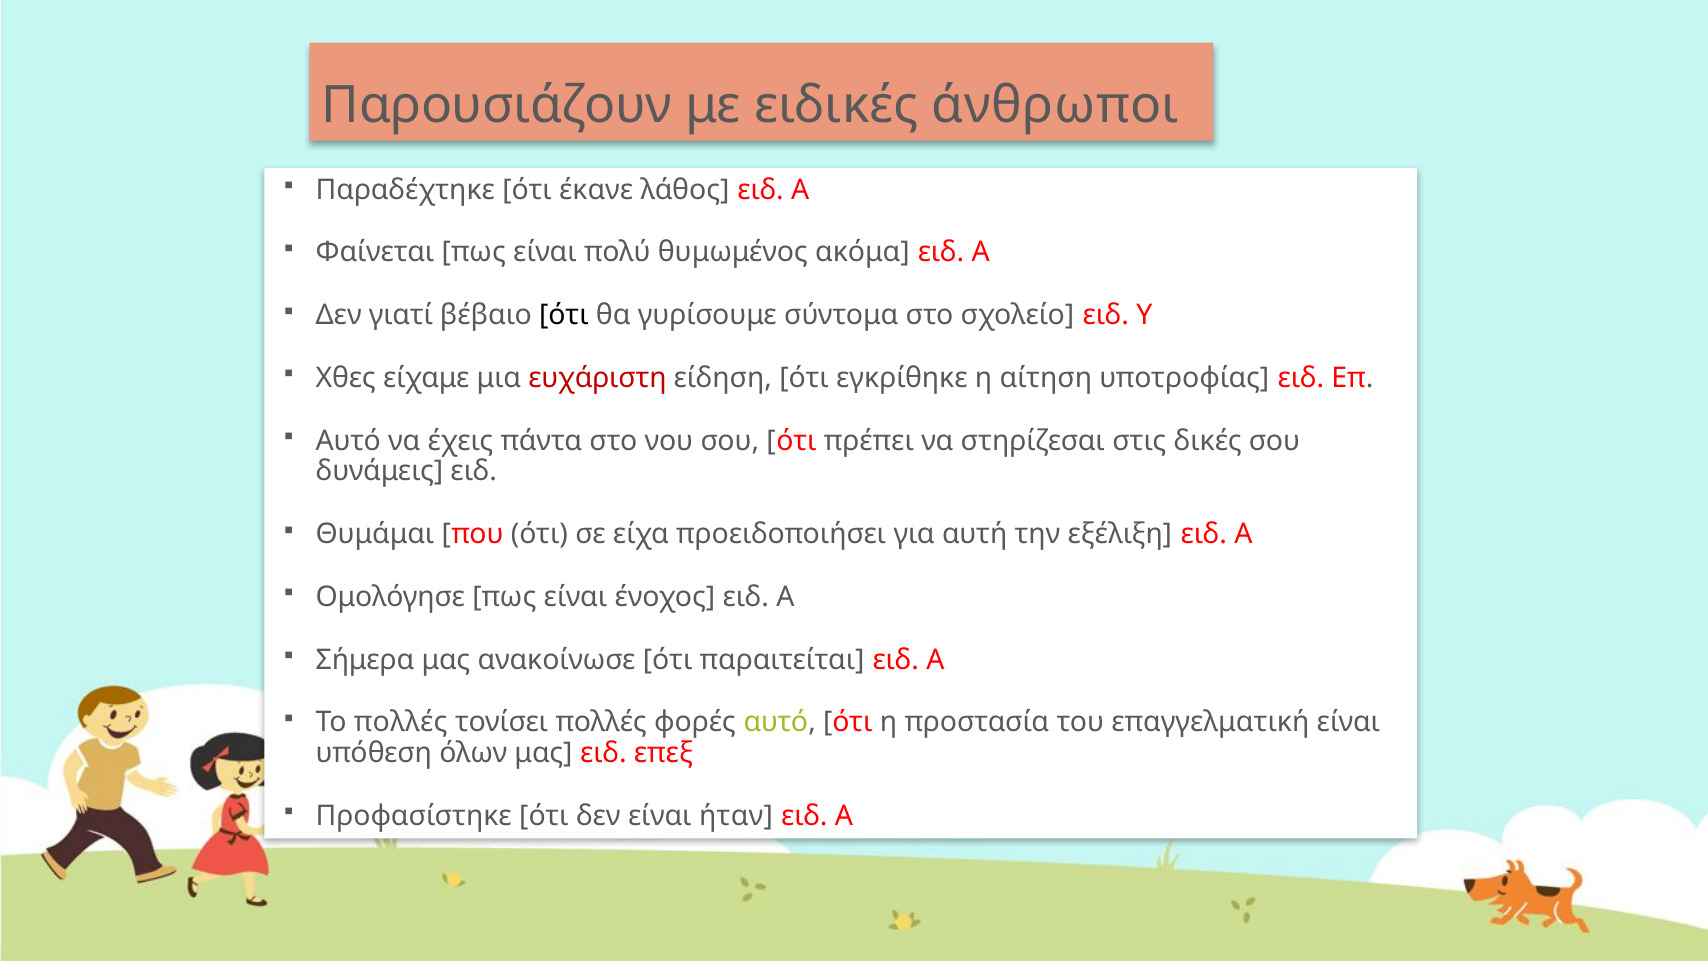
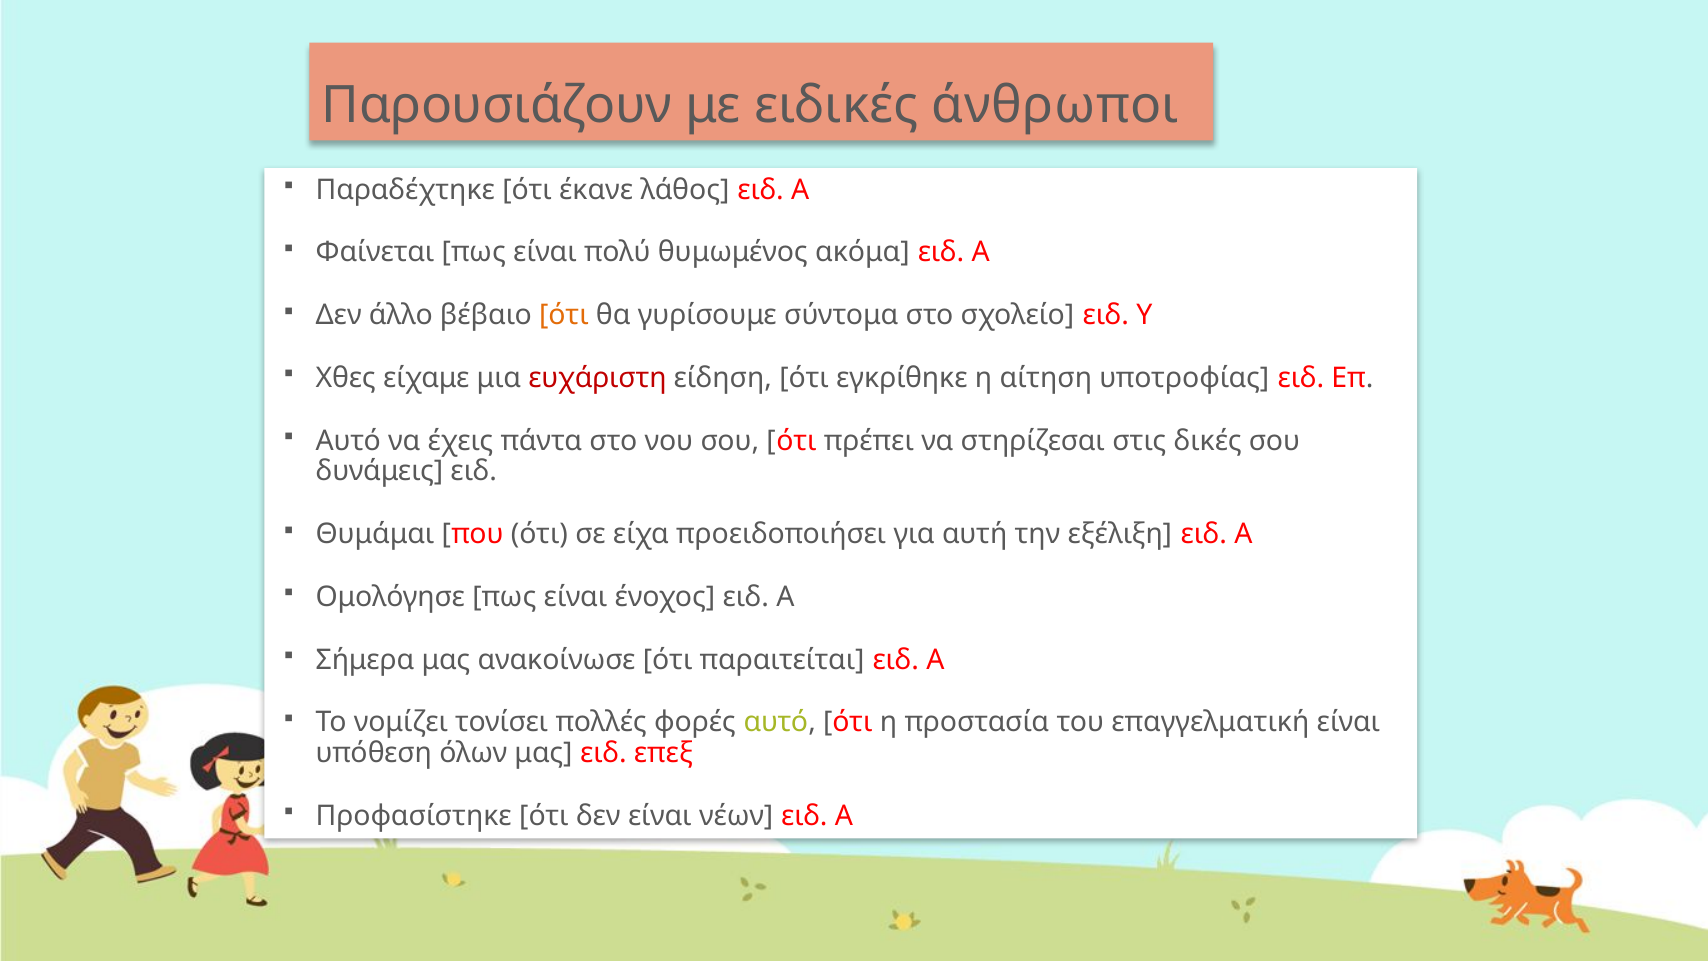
γιατί: γιατί -> άλλο
ότι at (564, 315) colour: black -> orange
Το πολλές: πολλές -> νομίζει
ήταν: ήταν -> νέων
